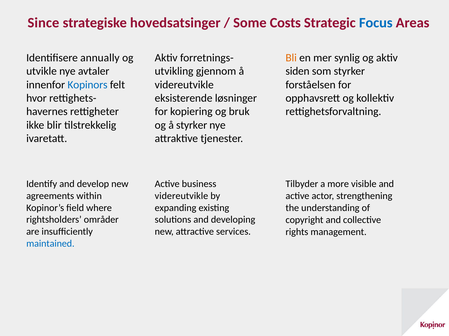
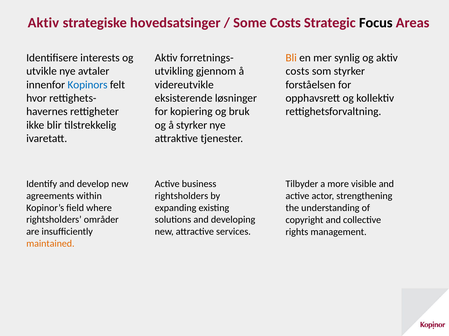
Since at (43, 23): Since -> Aktiv
Focus colour: blue -> black
annually: annually -> interests
siden at (298, 71): siden -> costs
videreutvikle at (181, 196): videreutvikle -> rightsholders
maintained colour: blue -> orange
